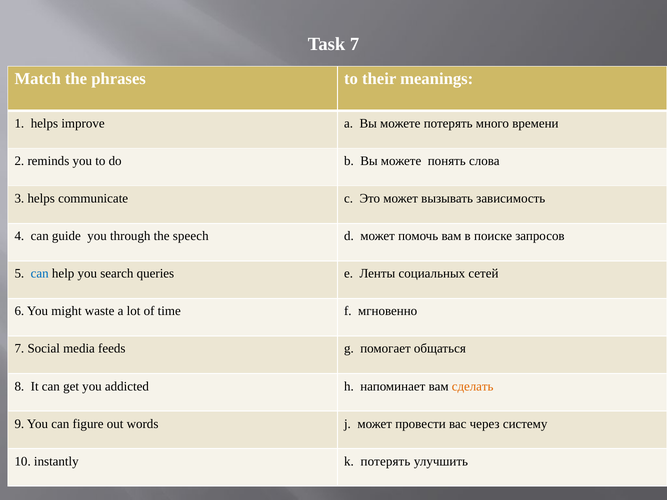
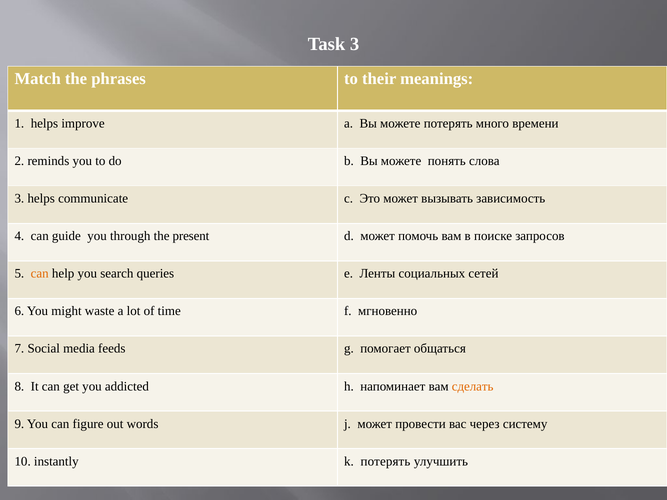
Task 7: 7 -> 3
speech: speech -> present
can at (40, 274) colour: blue -> orange
